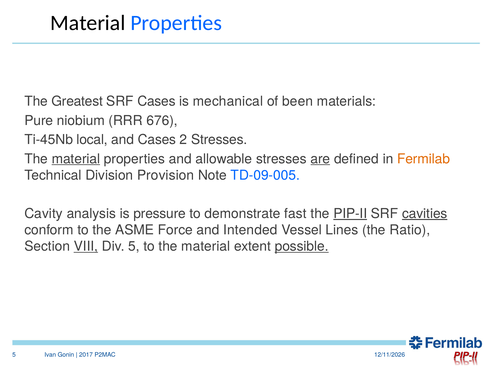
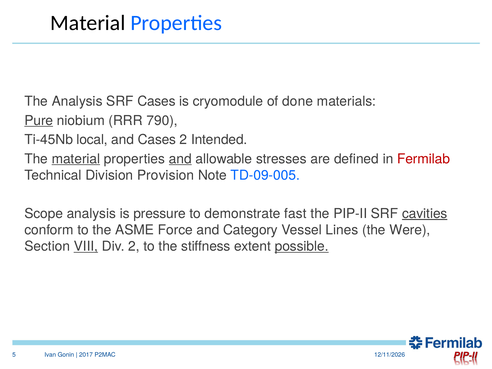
The Greatest: Greatest -> Analysis
mechanical: mechanical -> cryomodule
been: been -> done
Pure underline: none -> present
676: 676 -> 790
2 Stresses: Stresses -> Intended
and at (180, 159) underline: none -> present
are underline: present -> none
Fermilab colour: orange -> red
Cavity: Cavity -> Scope
PIP-II underline: present -> none
Intended: Intended -> Category
Ratio: Ratio -> Were
Div 5: 5 -> 2
to the material: material -> stiffness
